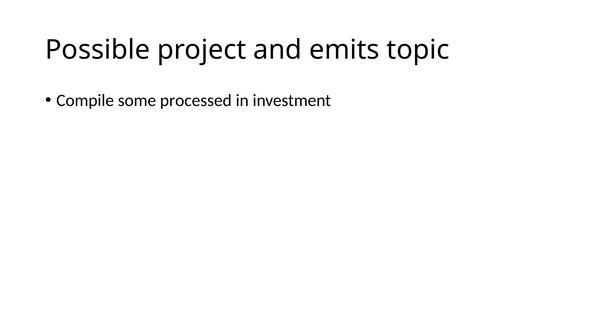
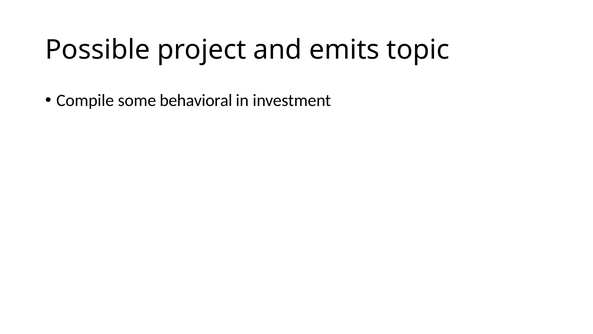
processed: processed -> behavioral
